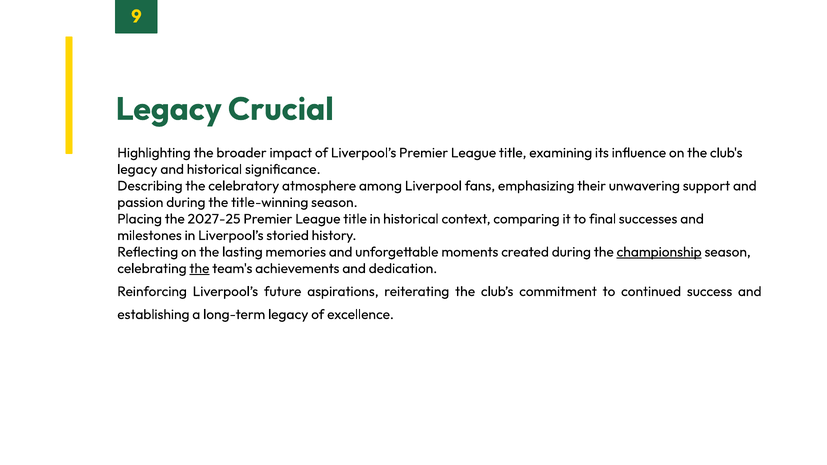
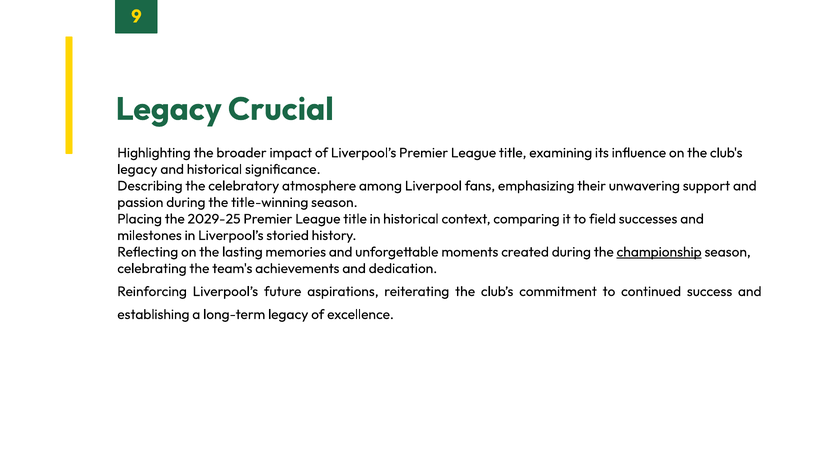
2027-25: 2027-25 -> 2029-25
final: final -> field
the at (199, 269) underline: present -> none
